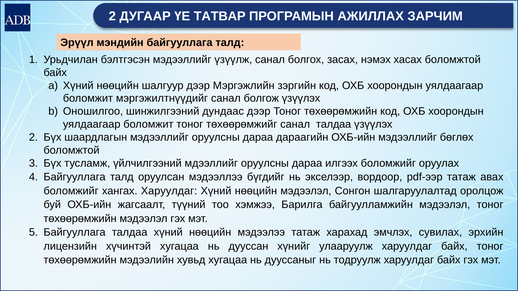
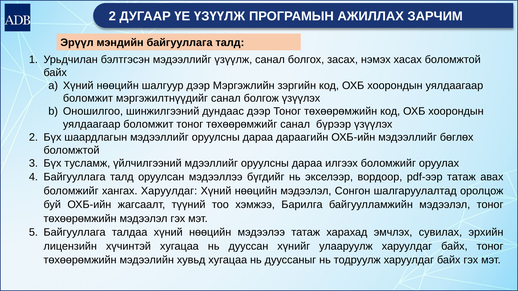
ҮЕ ТАТВАР: ТАТВАР -> ҮЗҮҮЛЖ
санал талдаа: талдаа -> бүрээр
